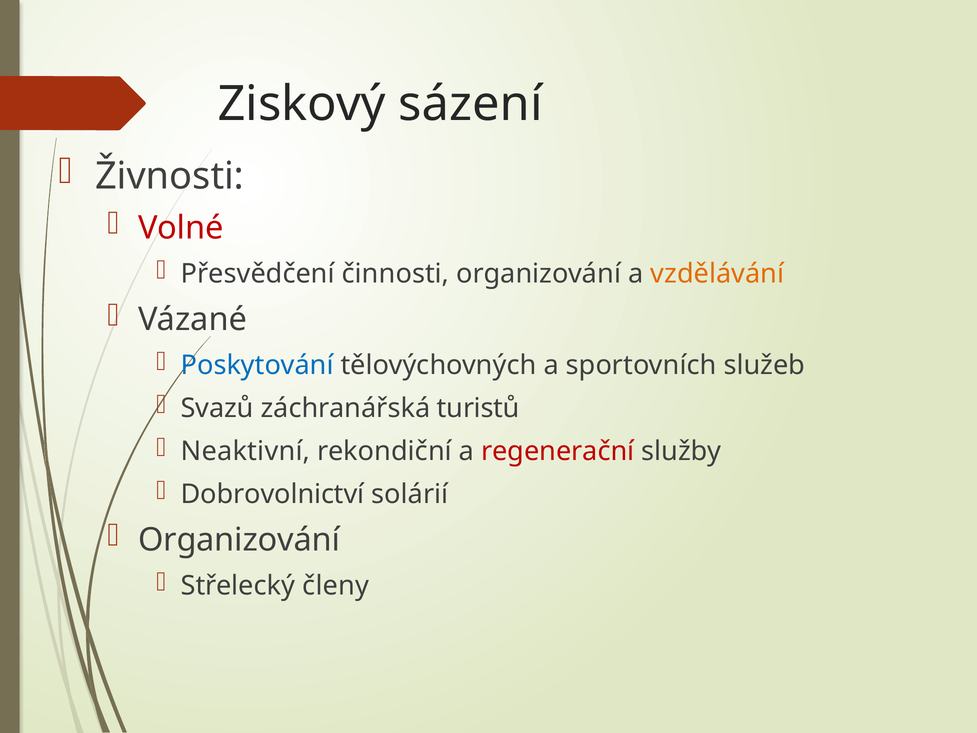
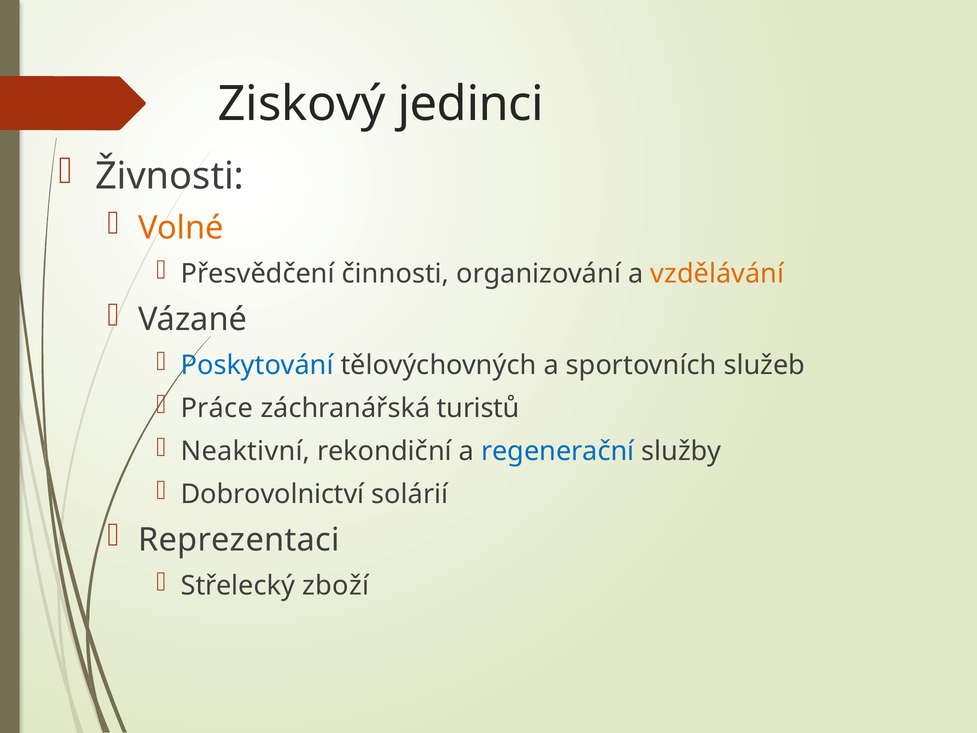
sázení: sázení -> jedinci
Volné colour: red -> orange
Svazů: Svazů -> Práce
regenerační colour: red -> blue
Organizování at (239, 540): Organizování -> Reprezentaci
členy: členy -> zboží
